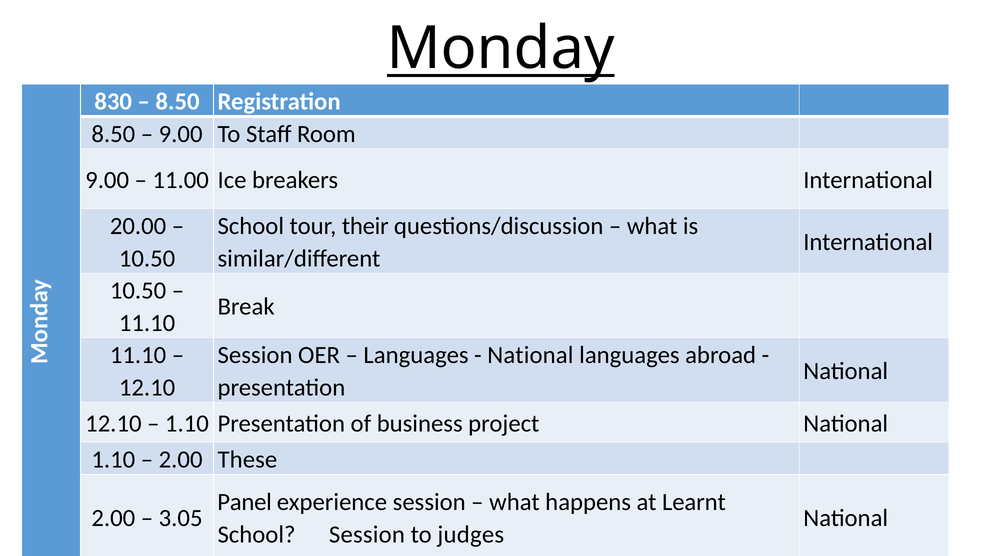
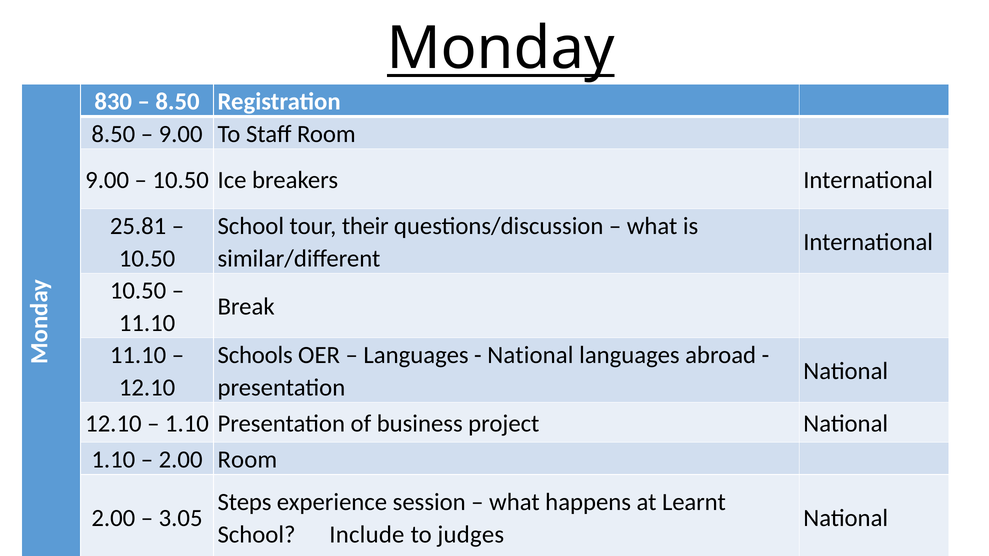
11.00 at (181, 180): 11.00 -> 10.50
20.00: 20.00 -> 25.81
Session at (255, 355): Session -> Schools
2.00 These: These -> Room
Panel: Panel -> Steps
School Session: Session -> Include
